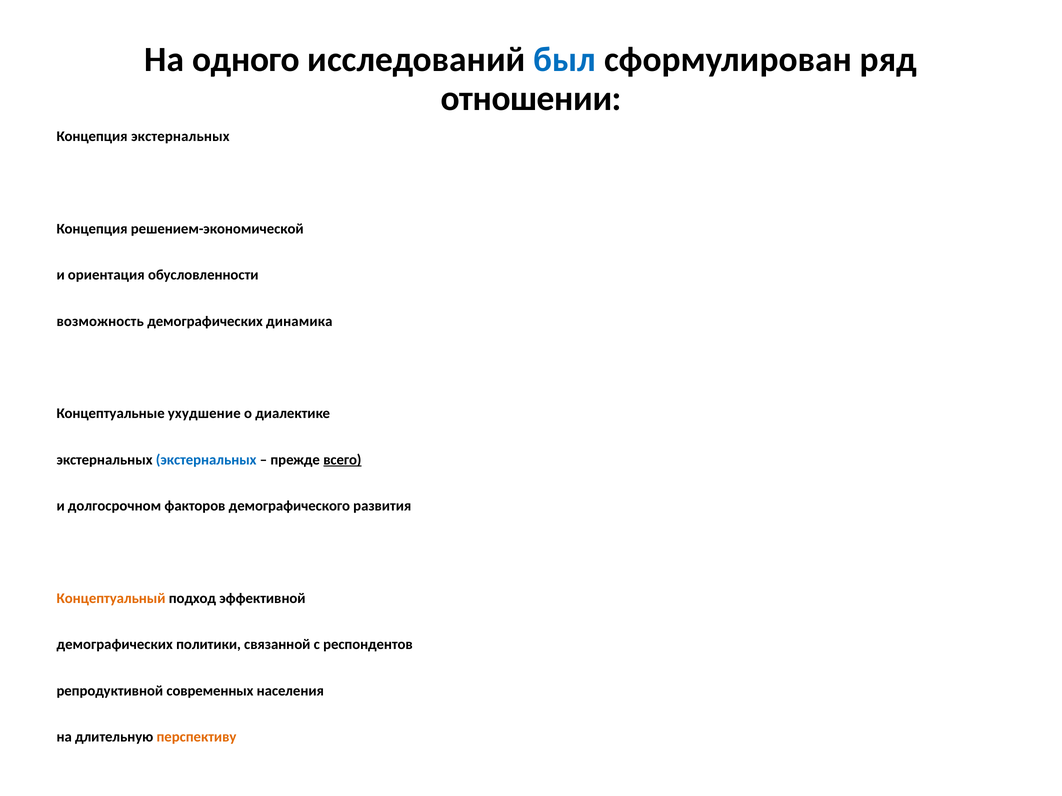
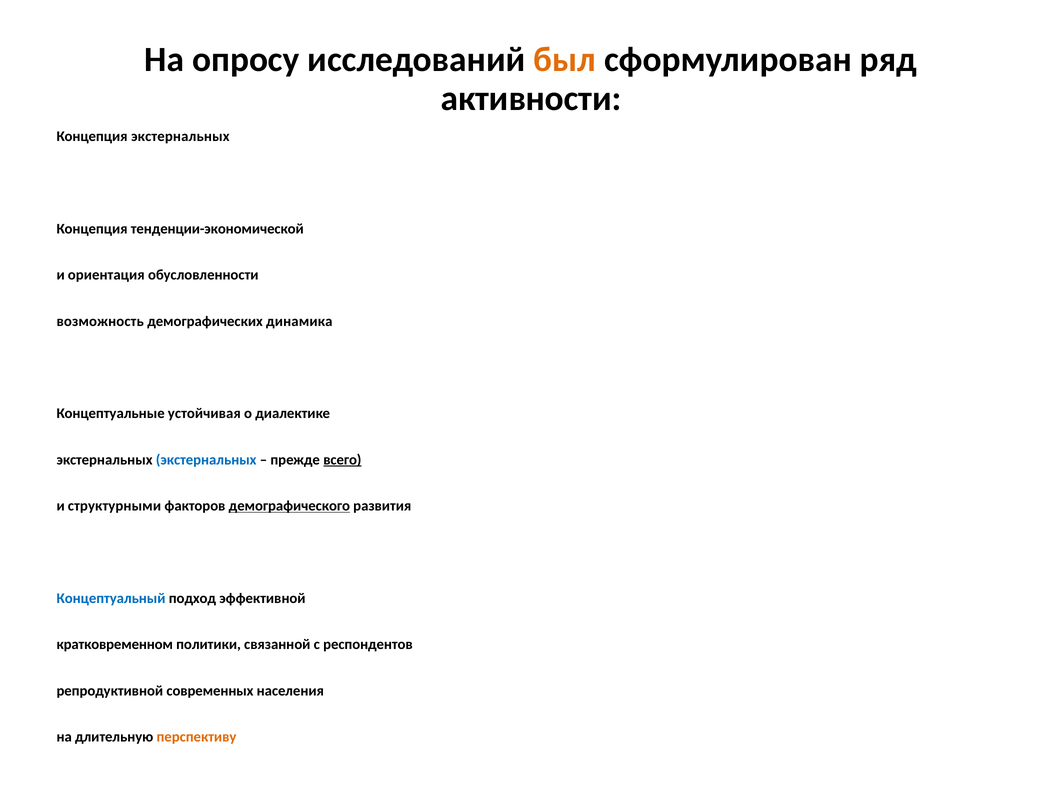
одного: одного -> опросу
был colour: blue -> orange
отношении: отношении -> активности
решением-экономической: решением-экономической -> тенденции-экономической
ухудшение: ухудшение -> устойчивая
долгосрочном: долгосрочном -> структурными
демографического underline: none -> present
Концептуальный colour: orange -> blue
демографических at (115, 645): демографических -> кратковременном
